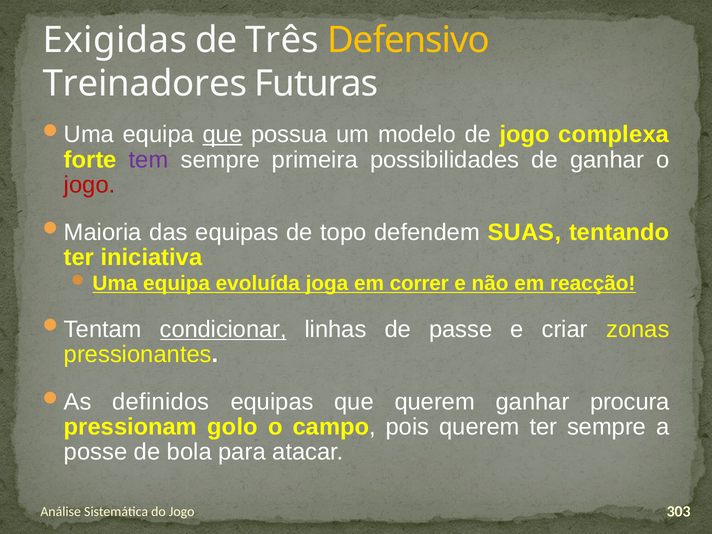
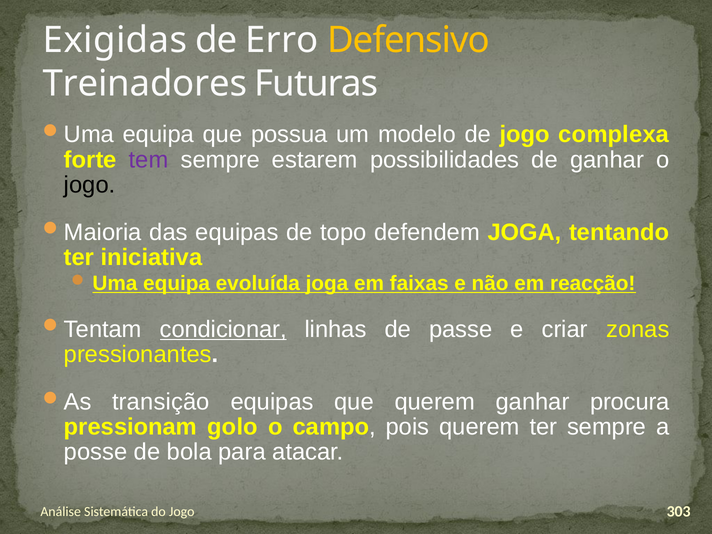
Três: Três -> Erro
que at (222, 135) underline: present -> none
primeira: primeira -> estarem
jogo at (90, 185) colour: red -> black
defendem SUAS: SUAS -> JOGA
correr: correr -> faixas
definidos: definidos -> transição
